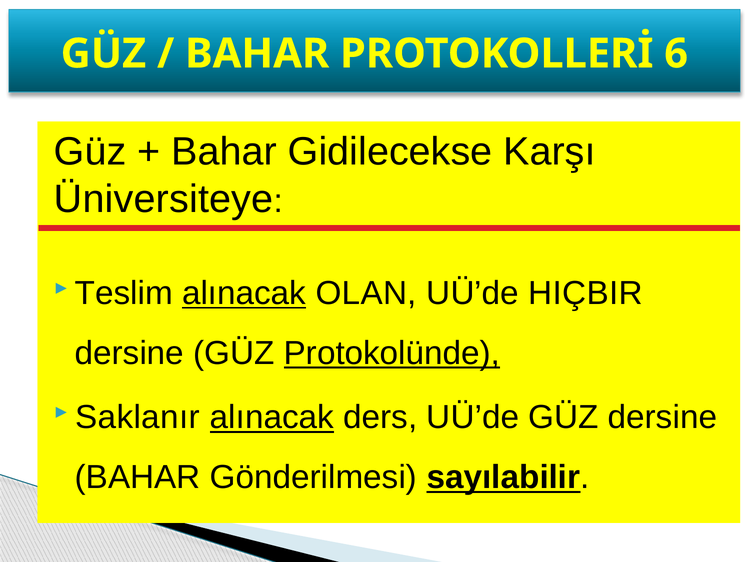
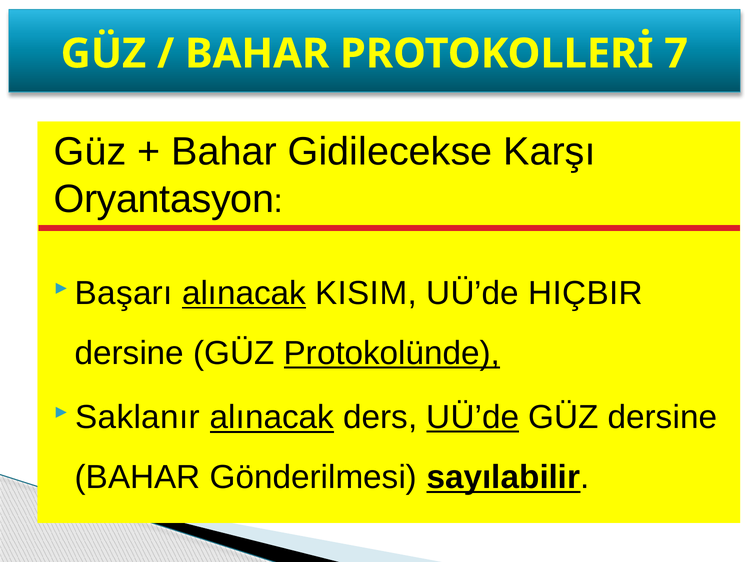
6: 6 -> 7
Üniversiteye: Üniversiteye -> Oryantasyon
Teslim: Teslim -> Başarı
OLAN: OLAN -> KISIM
UÜ’de at (473, 417) underline: none -> present
